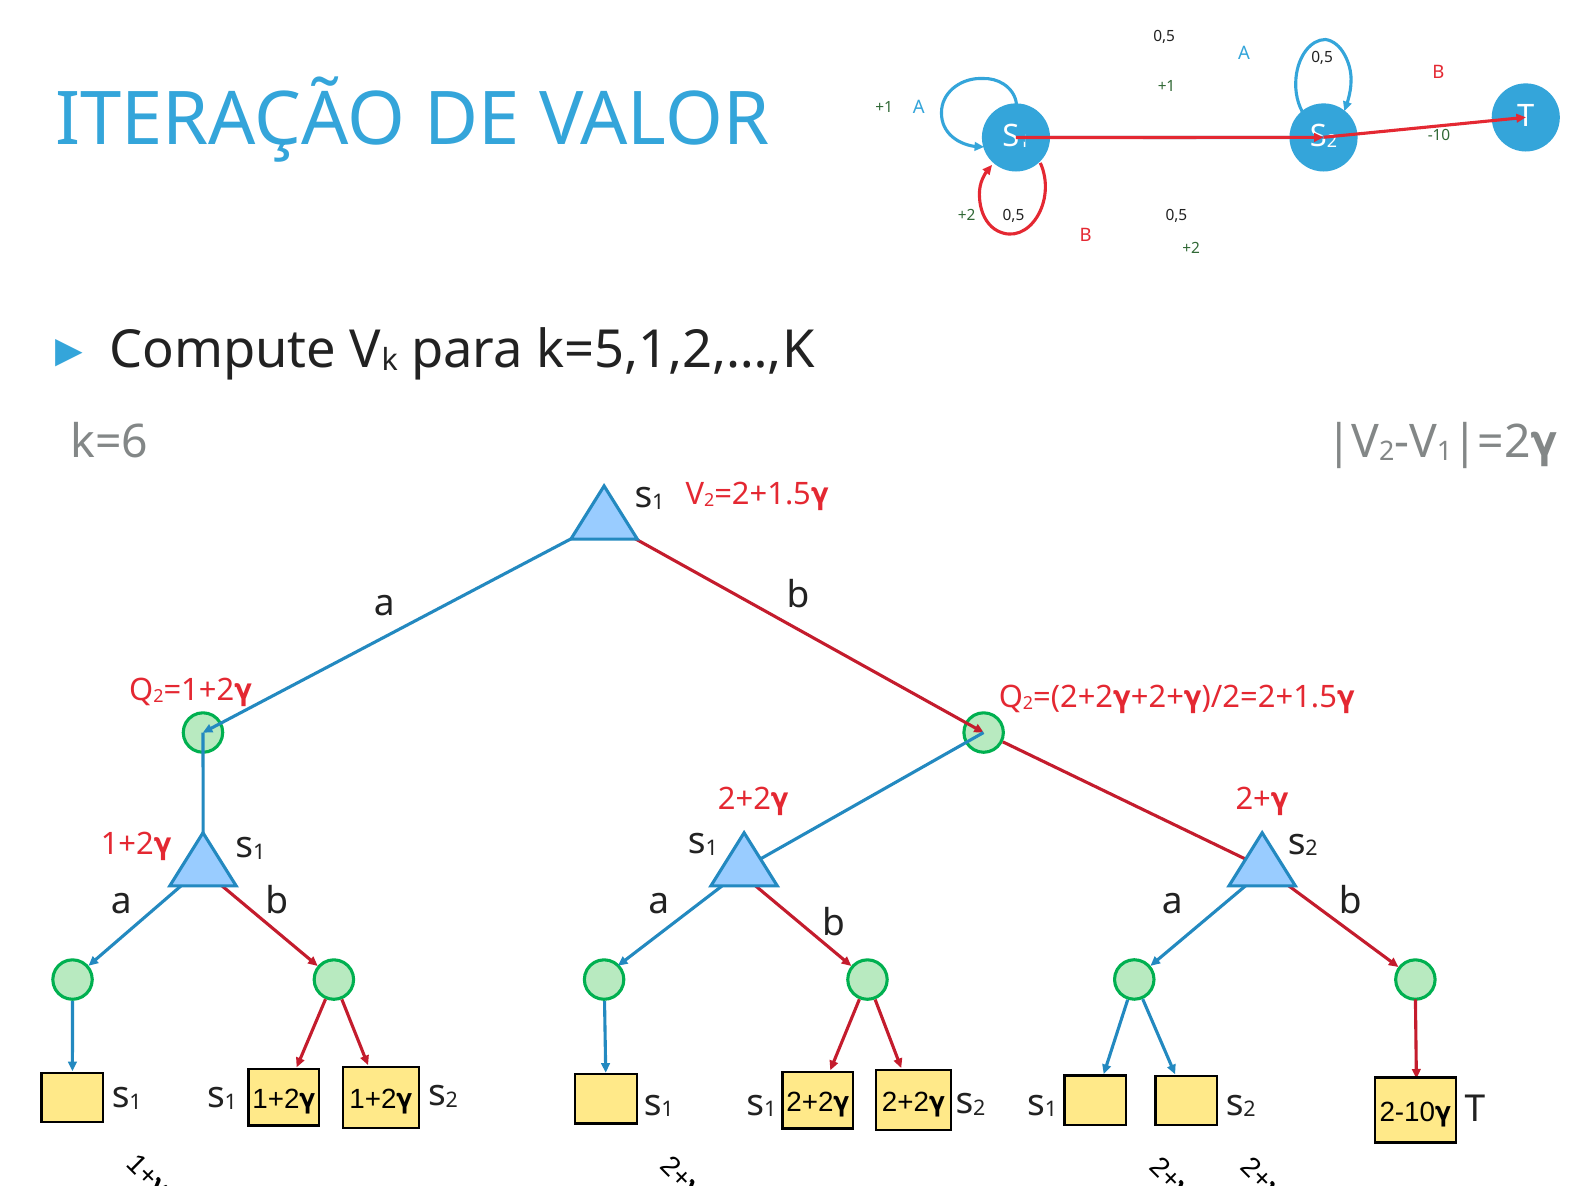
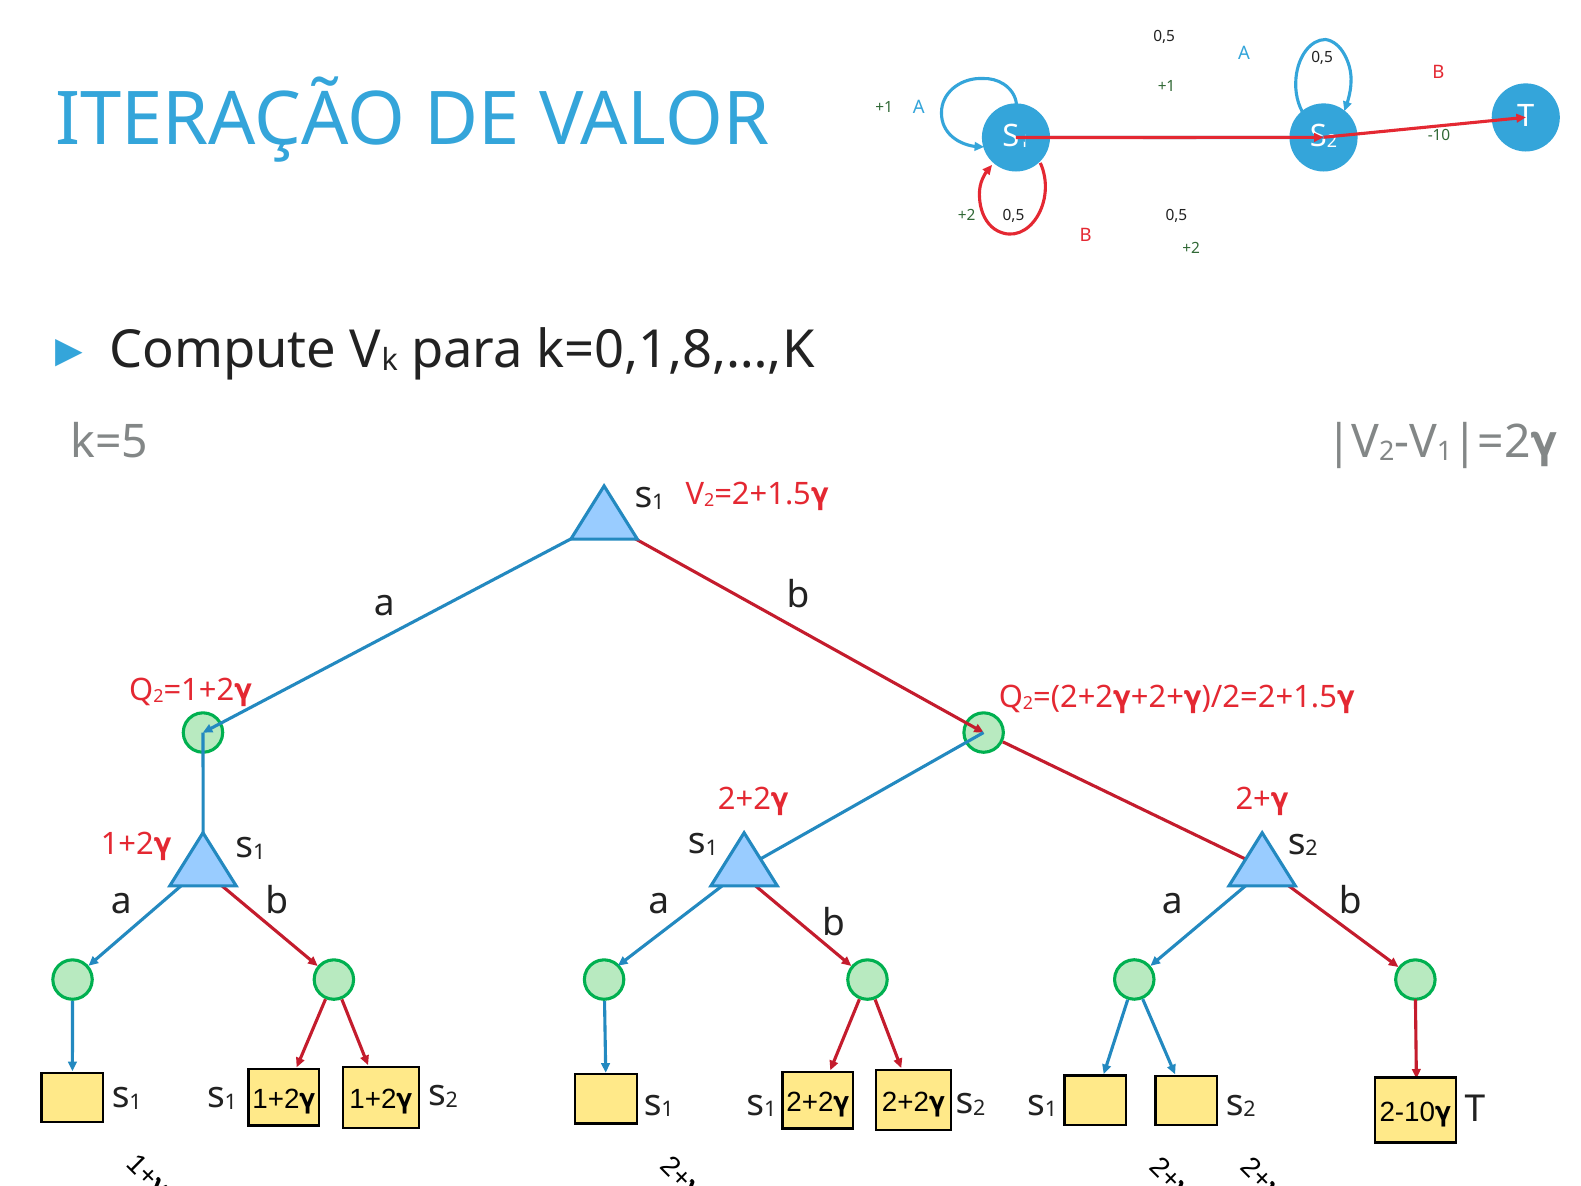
k=5,1,2,…,K: k=5,1,2,…,K -> k=0,1,8,…,K
k=6: k=6 -> k=5
